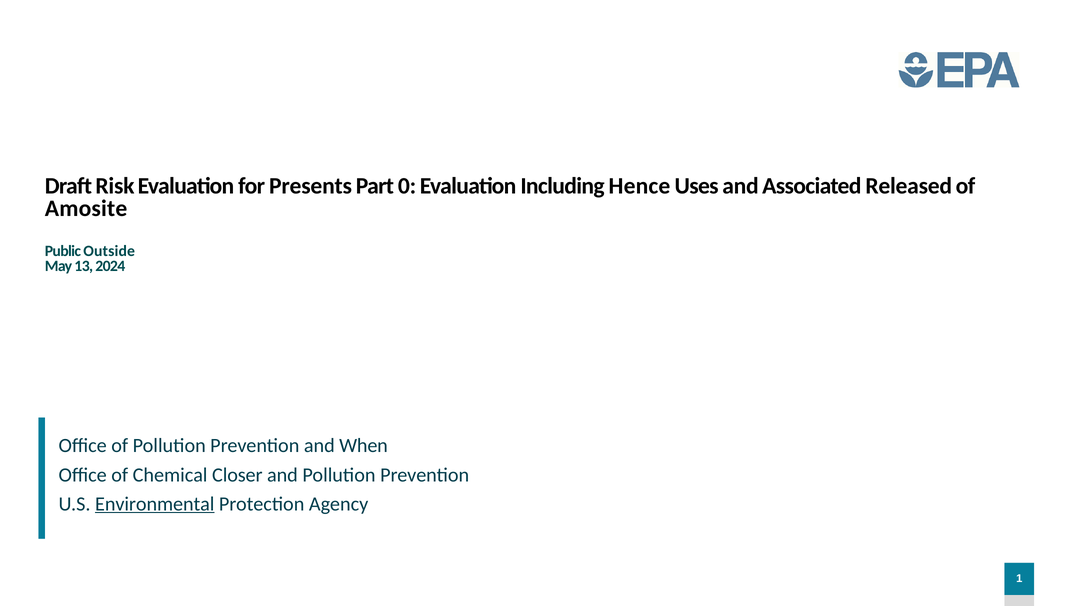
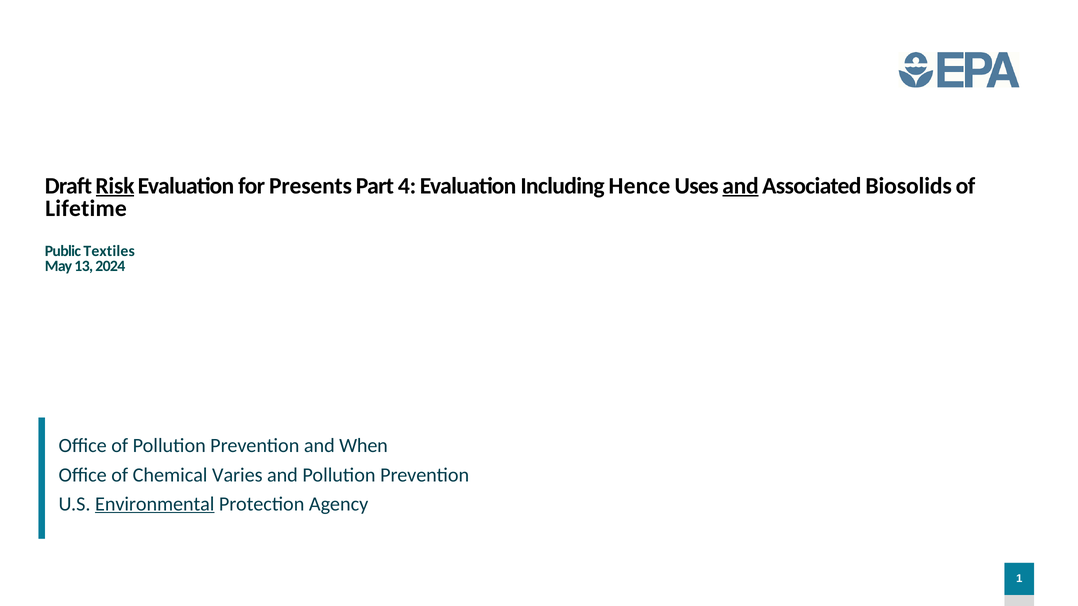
Risk underline: none -> present
0: 0 -> 4
and at (741, 186) underline: none -> present
Released: Released -> Biosolids
Amosite: Amosite -> Lifetime
Outside: Outside -> Textiles
Closer: Closer -> Varies
